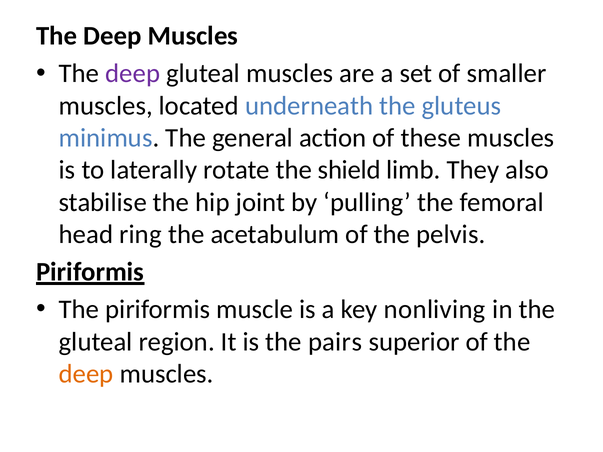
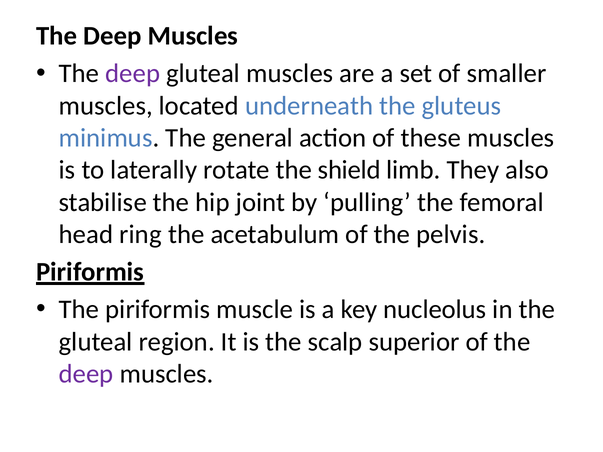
nonliving: nonliving -> nucleolus
pairs: pairs -> scalp
deep at (86, 374) colour: orange -> purple
